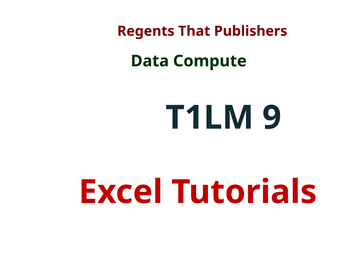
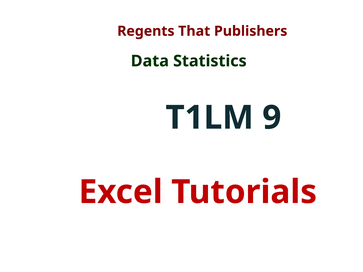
Compute: Compute -> Statistics
